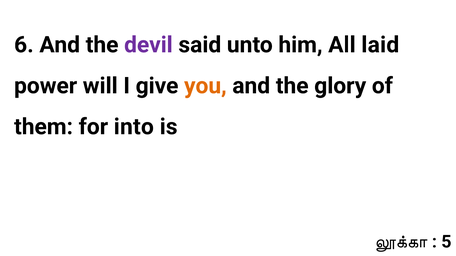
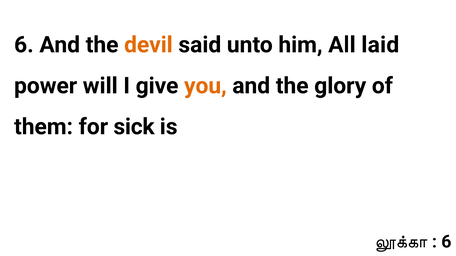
devil colour: purple -> orange
into: into -> sick
5 at (446, 242): 5 -> 6
